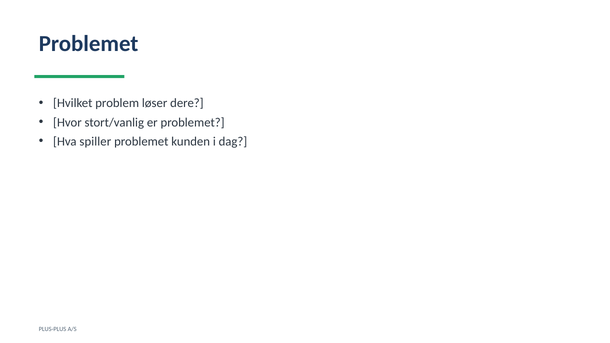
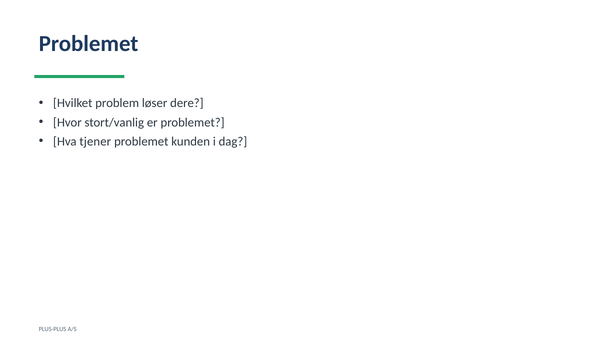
spiller: spiller -> tjener
